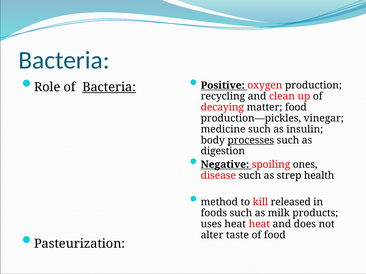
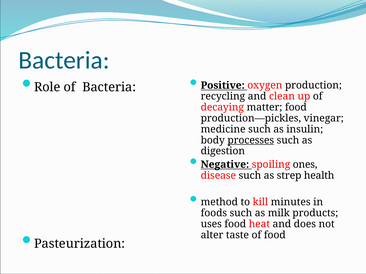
Bacteria at (109, 87) underline: present -> none
released: released -> minutes
uses heat: heat -> food
